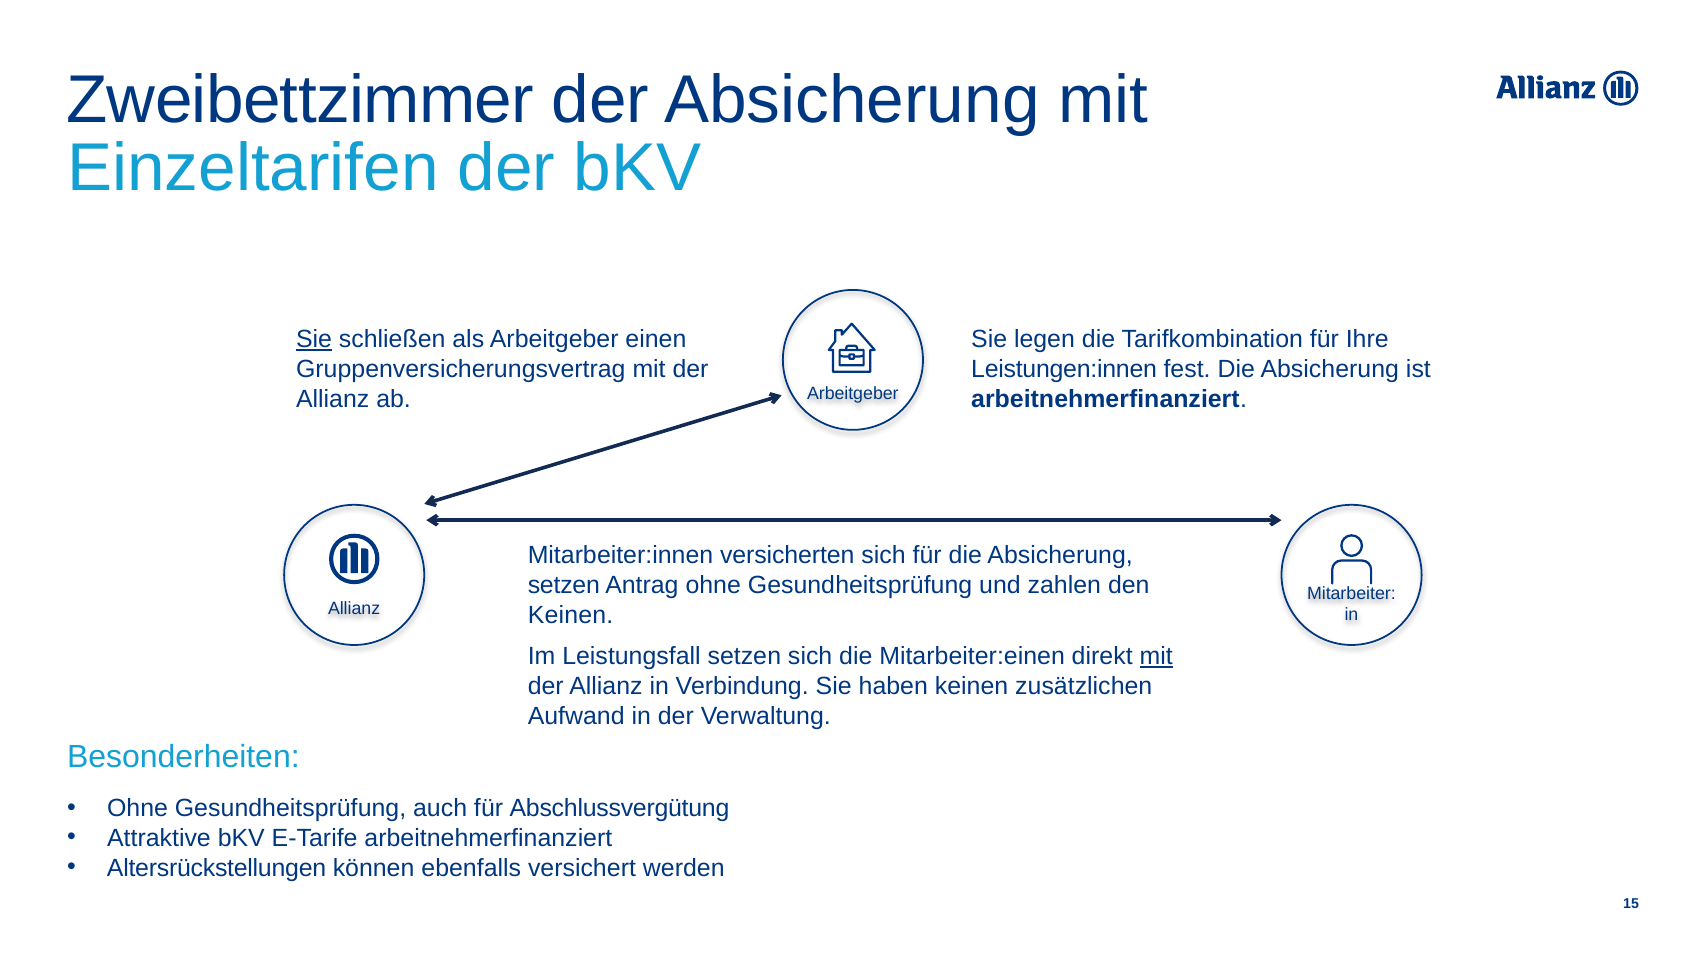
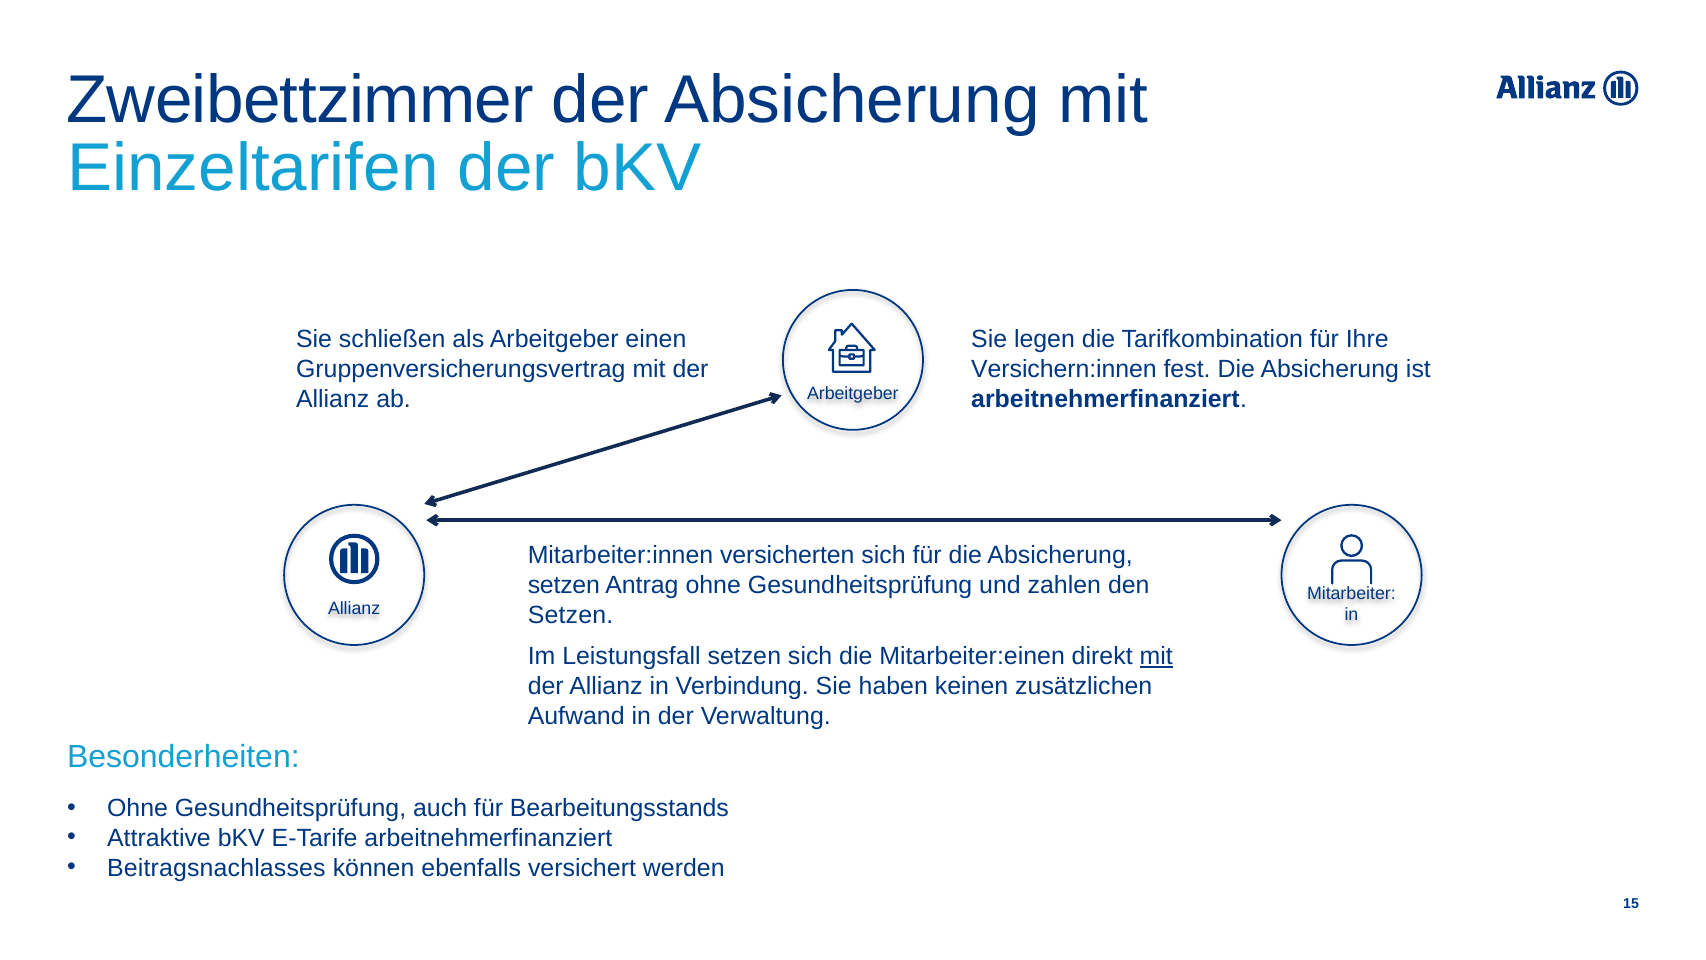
Sie at (314, 339) underline: present -> none
Leistungen:innen: Leistungen:innen -> Versichern:innen
Keinen at (570, 615): Keinen -> Setzen
Abschlussvergütung: Abschlussvergütung -> Bearbeitungsstands
Altersrückstellungen: Altersrückstellungen -> Beitragsnachlasses
